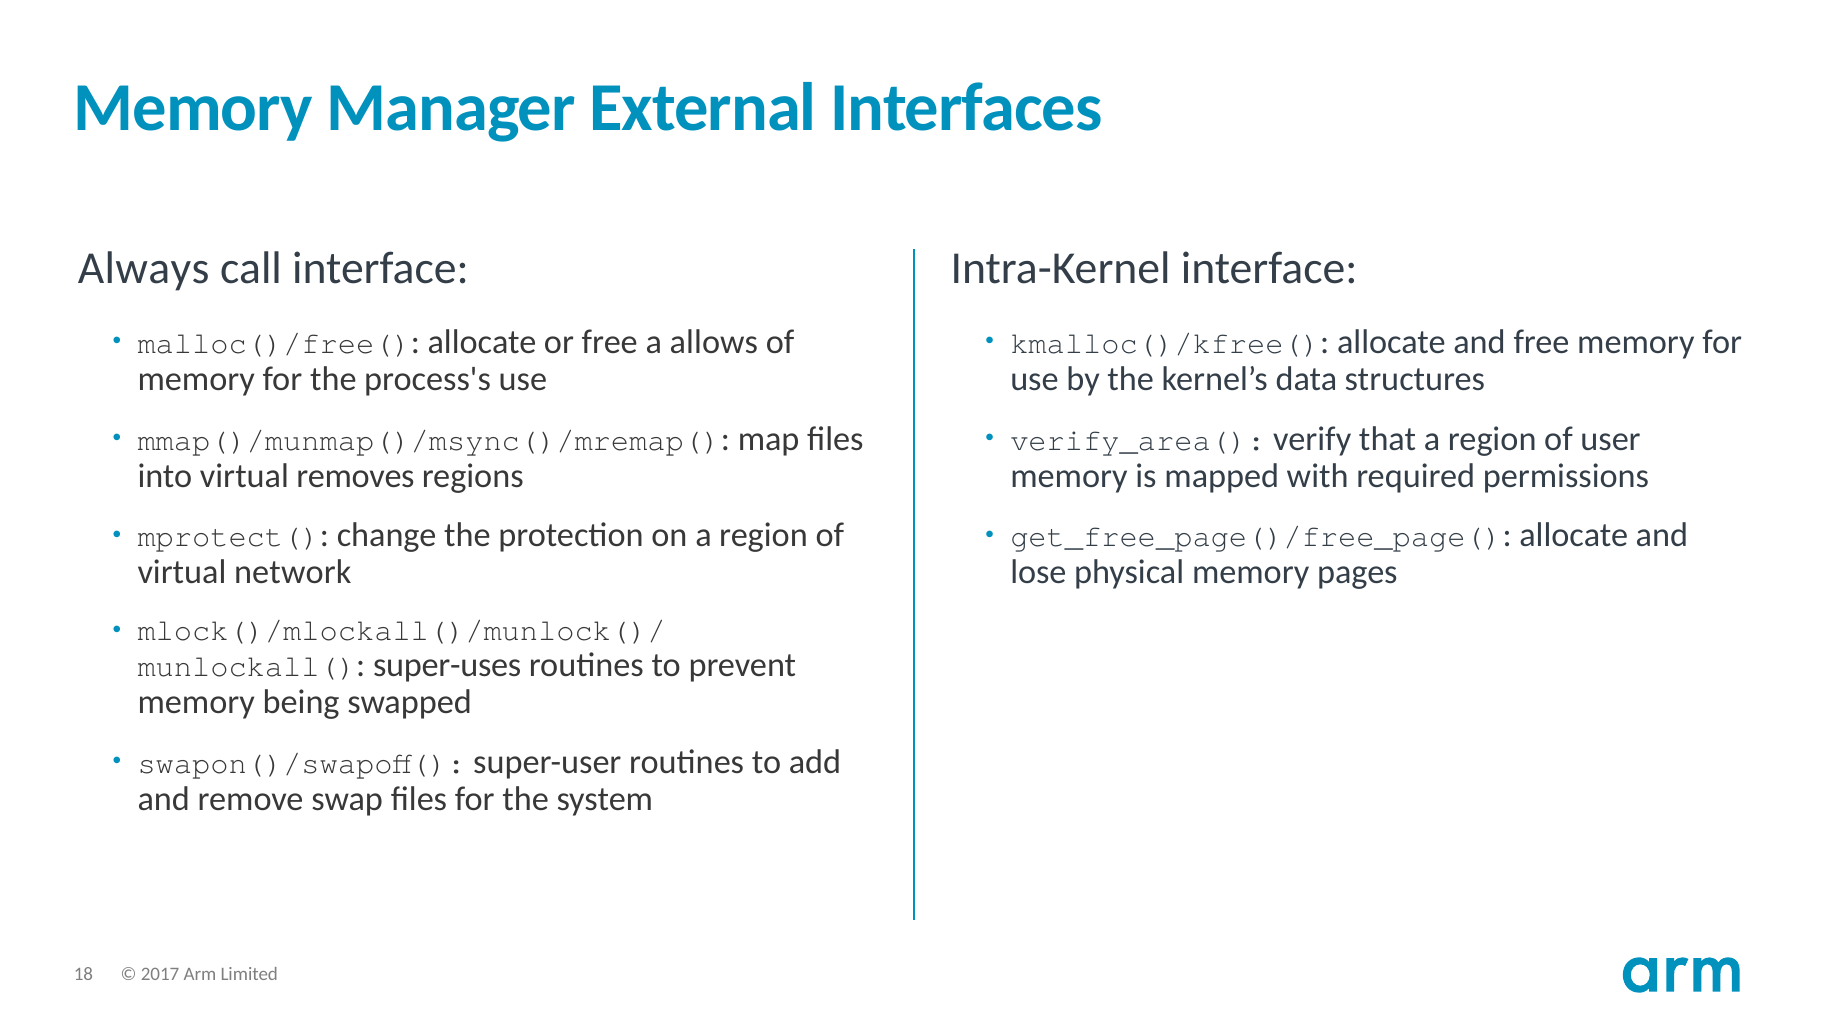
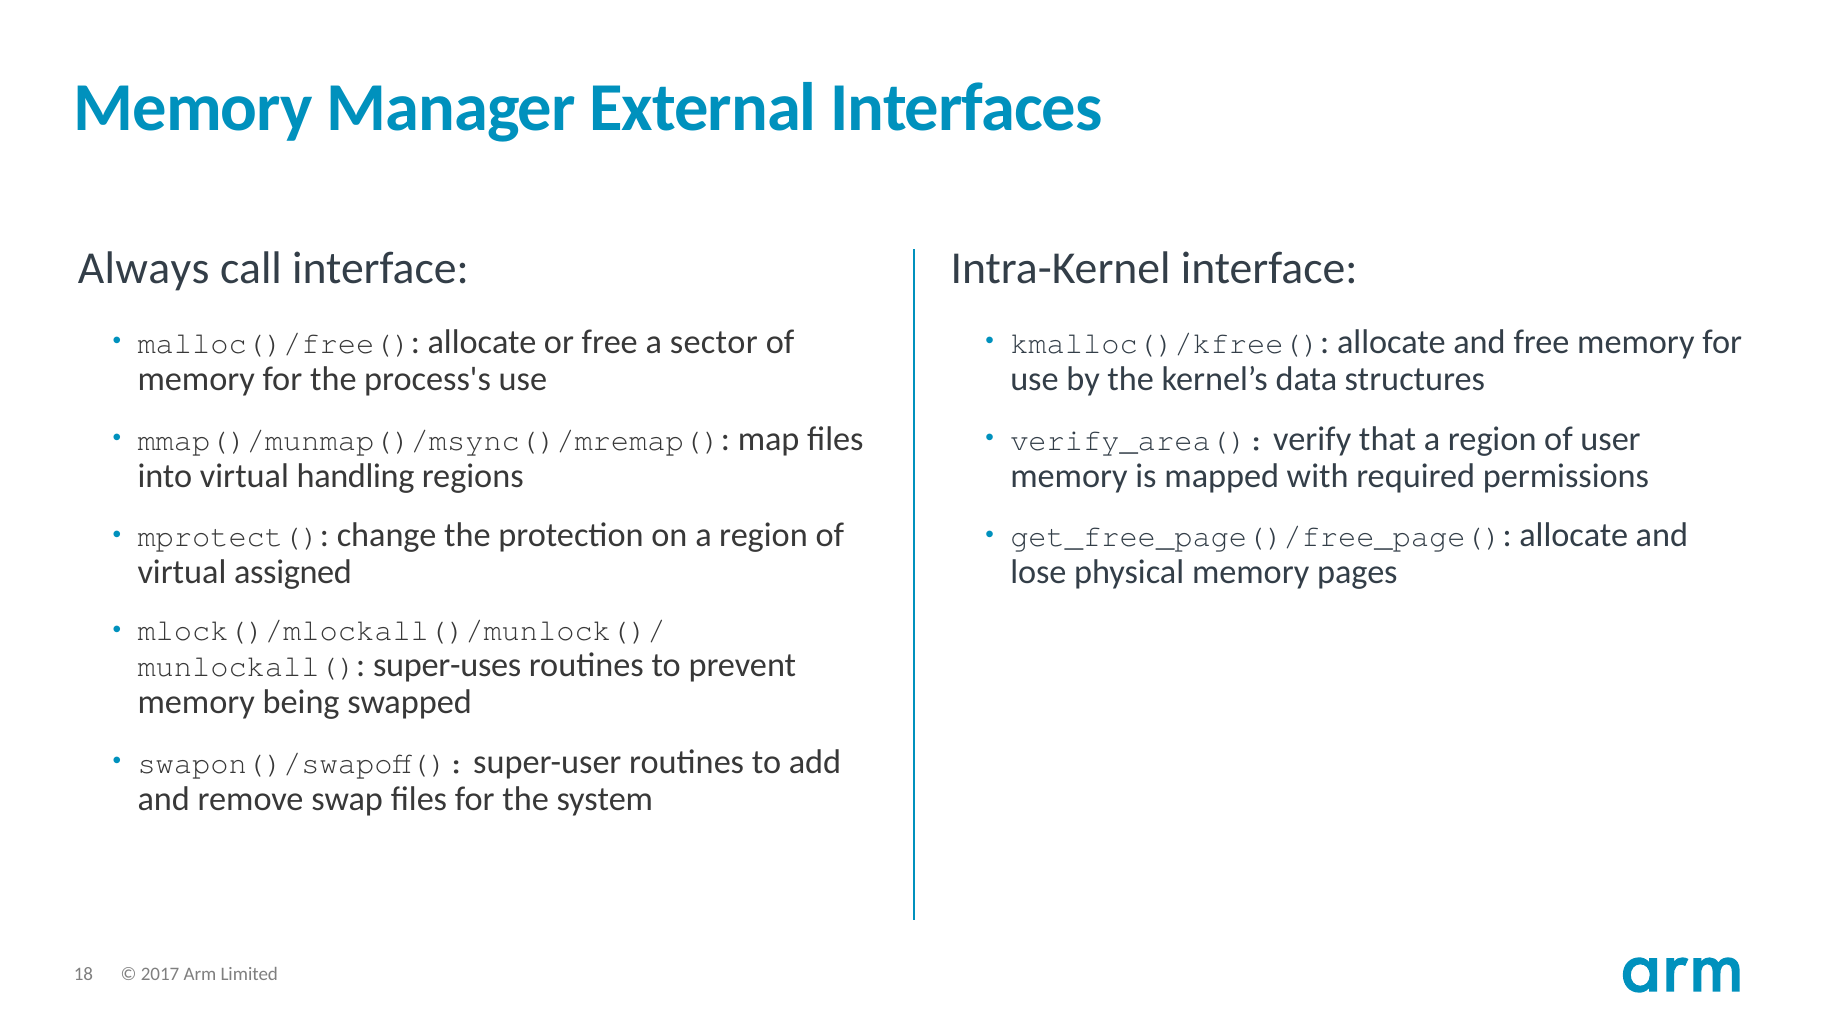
allows: allows -> sector
removes: removes -> handling
network: network -> assigned
